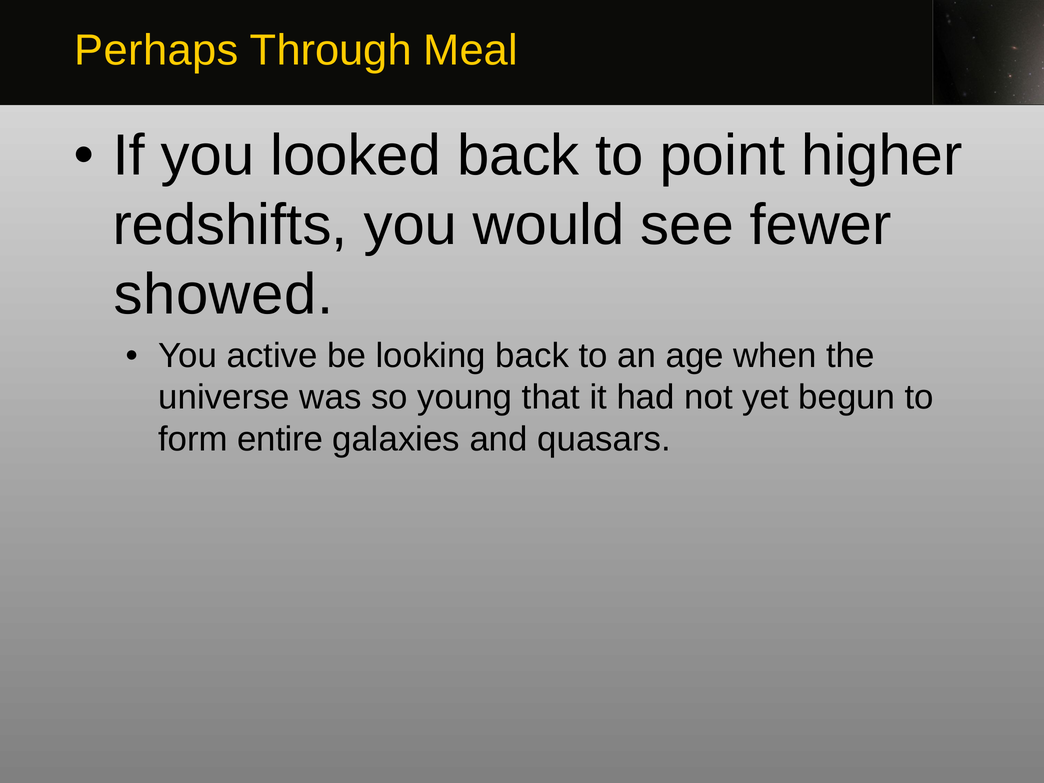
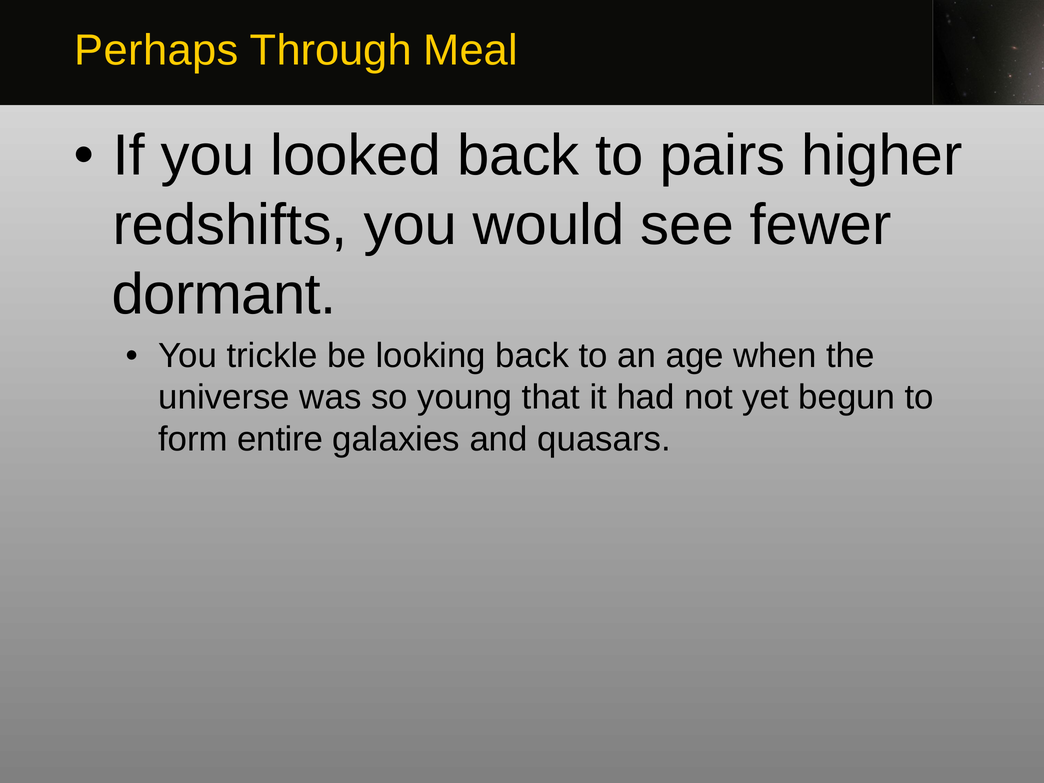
point: point -> pairs
showed: showed -> dormant
active: active -> trickle
